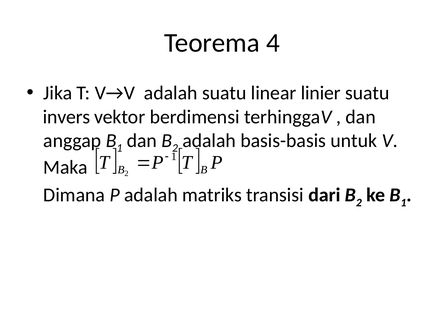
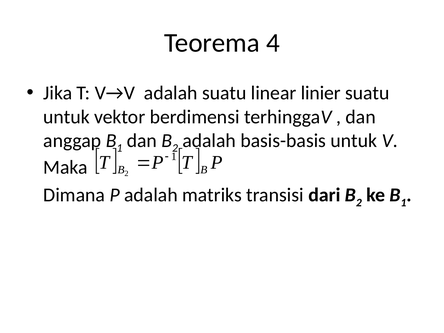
invers at (67, 117): invers -> untuk
